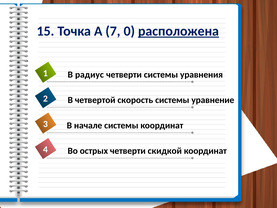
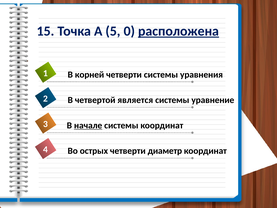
7: 7 -> 5
радиус: радиус -> корней
скорость: скорость -> является
начале underline: none -> present
скидкой: скидкой -> диаметр
